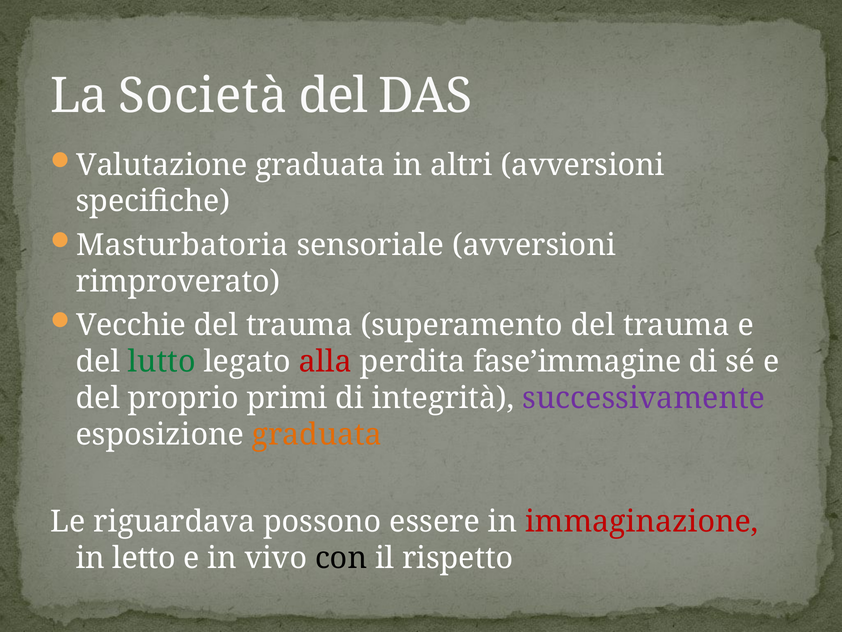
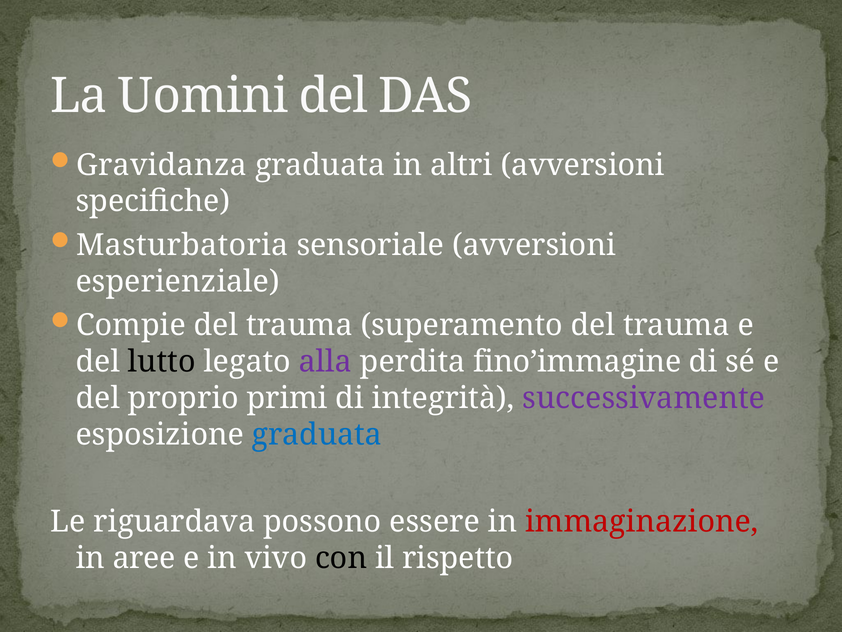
Società: Società -> Uomini
Valutazione: Valutazione -> Gravidanza
rimproverato: rimproverato -> esperienziale
Vecchie: Vecchie -> Compie
lutto colour: green -> black
alla colour: red -> purple
fase’immagine: fase’immagine -> fino’immagine
graduata at (317, 434) colour: orange -> blue
letto: letto -> aree
